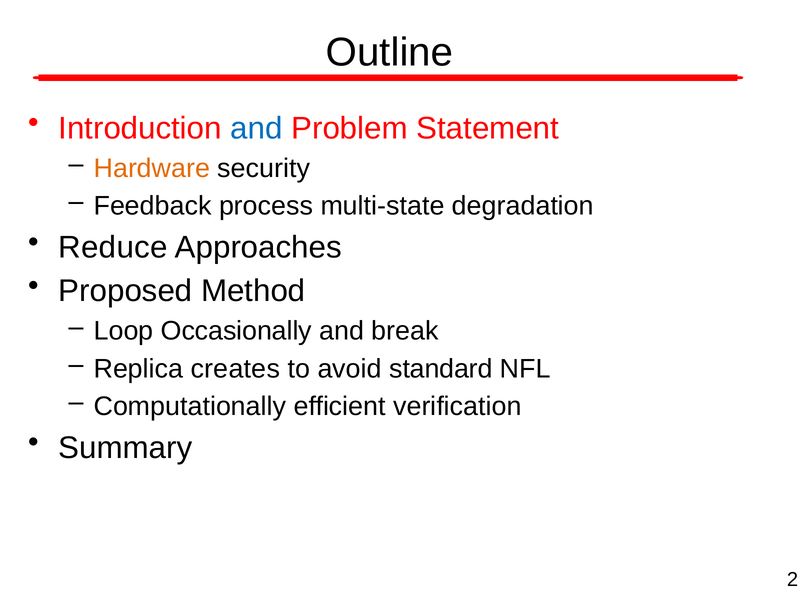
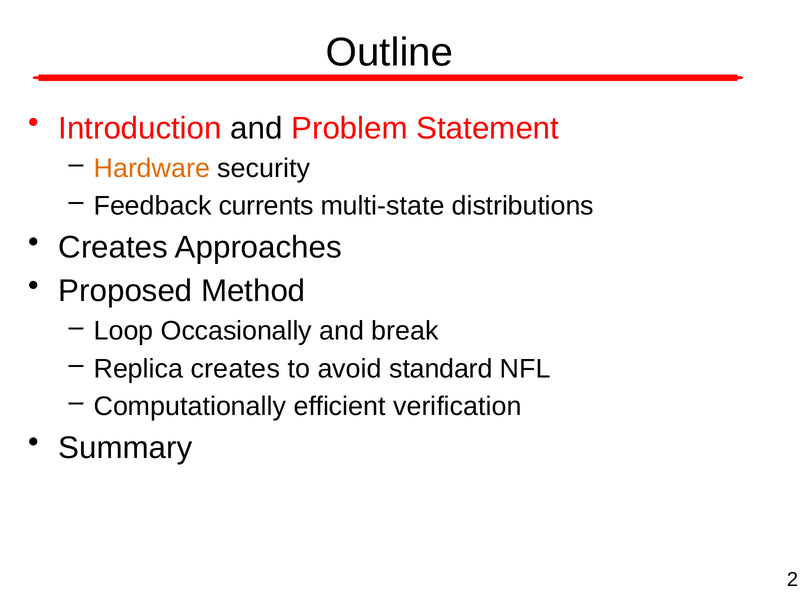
and at (257, 128) colour: blue -> black
process: process -> currents
degradation: degradation -> distributions
Reduce at (113, 247): Reduce -> Creates
